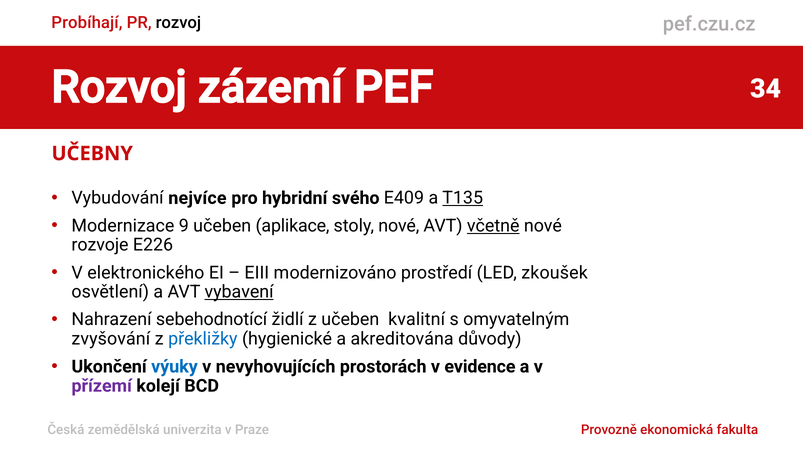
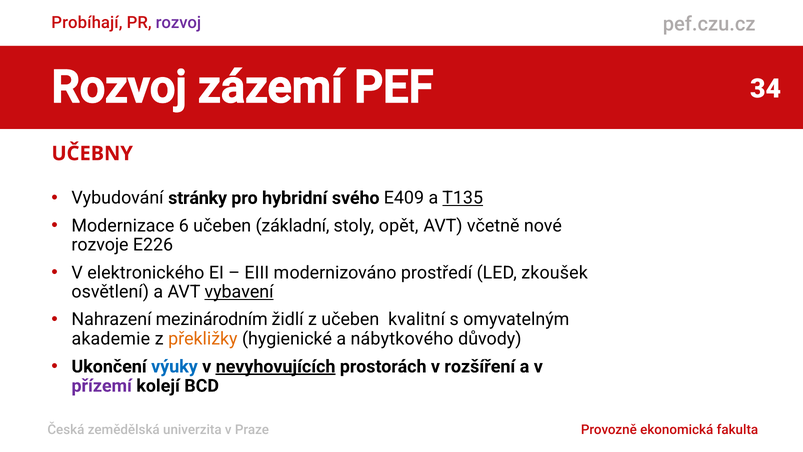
rozvoj at (178, 23) colour: black -> purple
nejvíce: nejvíce -> stránky
9: 9 -> 6
aplikace: aplikace -> základní
stoly nové: nové -> opět
včetně underline: present -> none
sebehodnotící: sebehodnotící -> mezinárodním
zvyšování: zvyšování -> akademie
překližky colour: blue -> orange
akreditována: akreditována -> nábytkového
nevyhovujících underline: none -> present
evidence: evidence -> rozšíření
